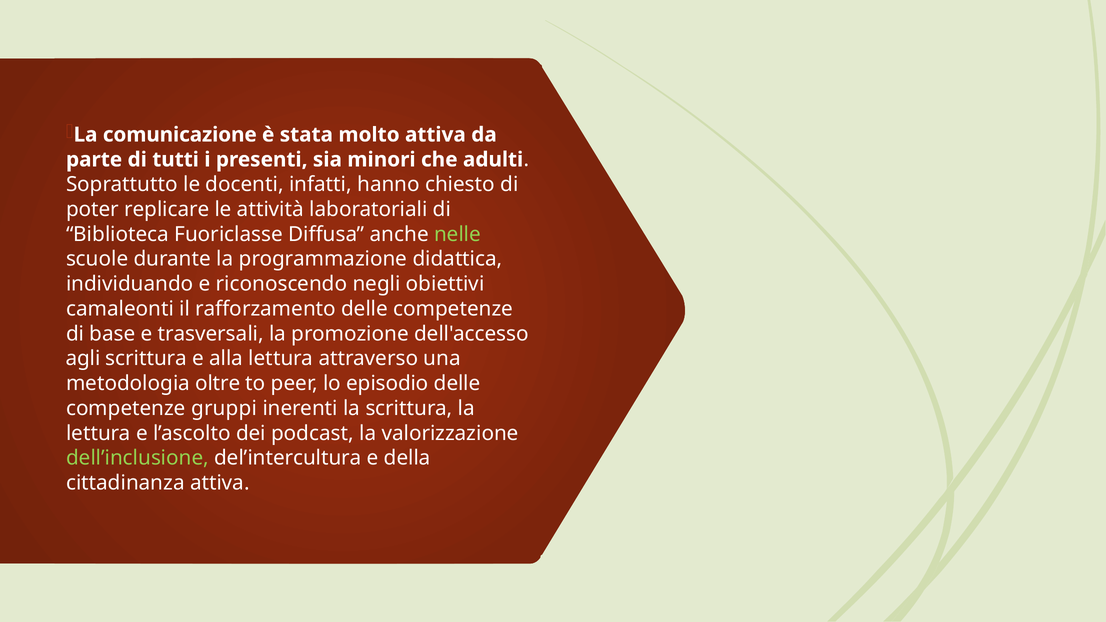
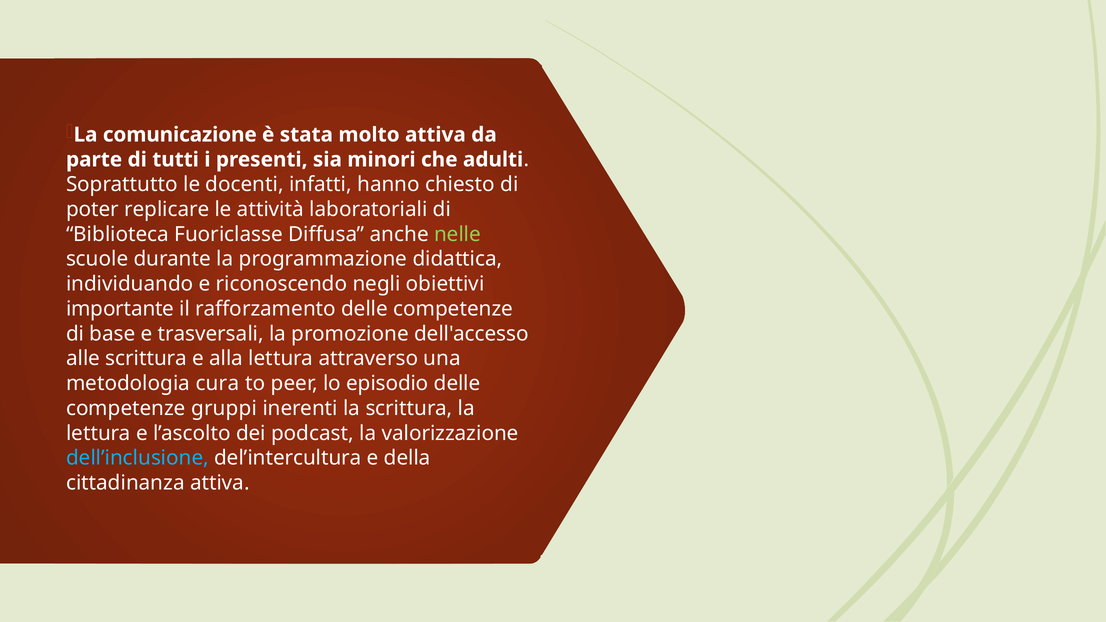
camaleonti: camaleonti -> importante
agli: agli -> alle
oltre: oltre -> cura
dell’inclusione colour: light green -> light blue
